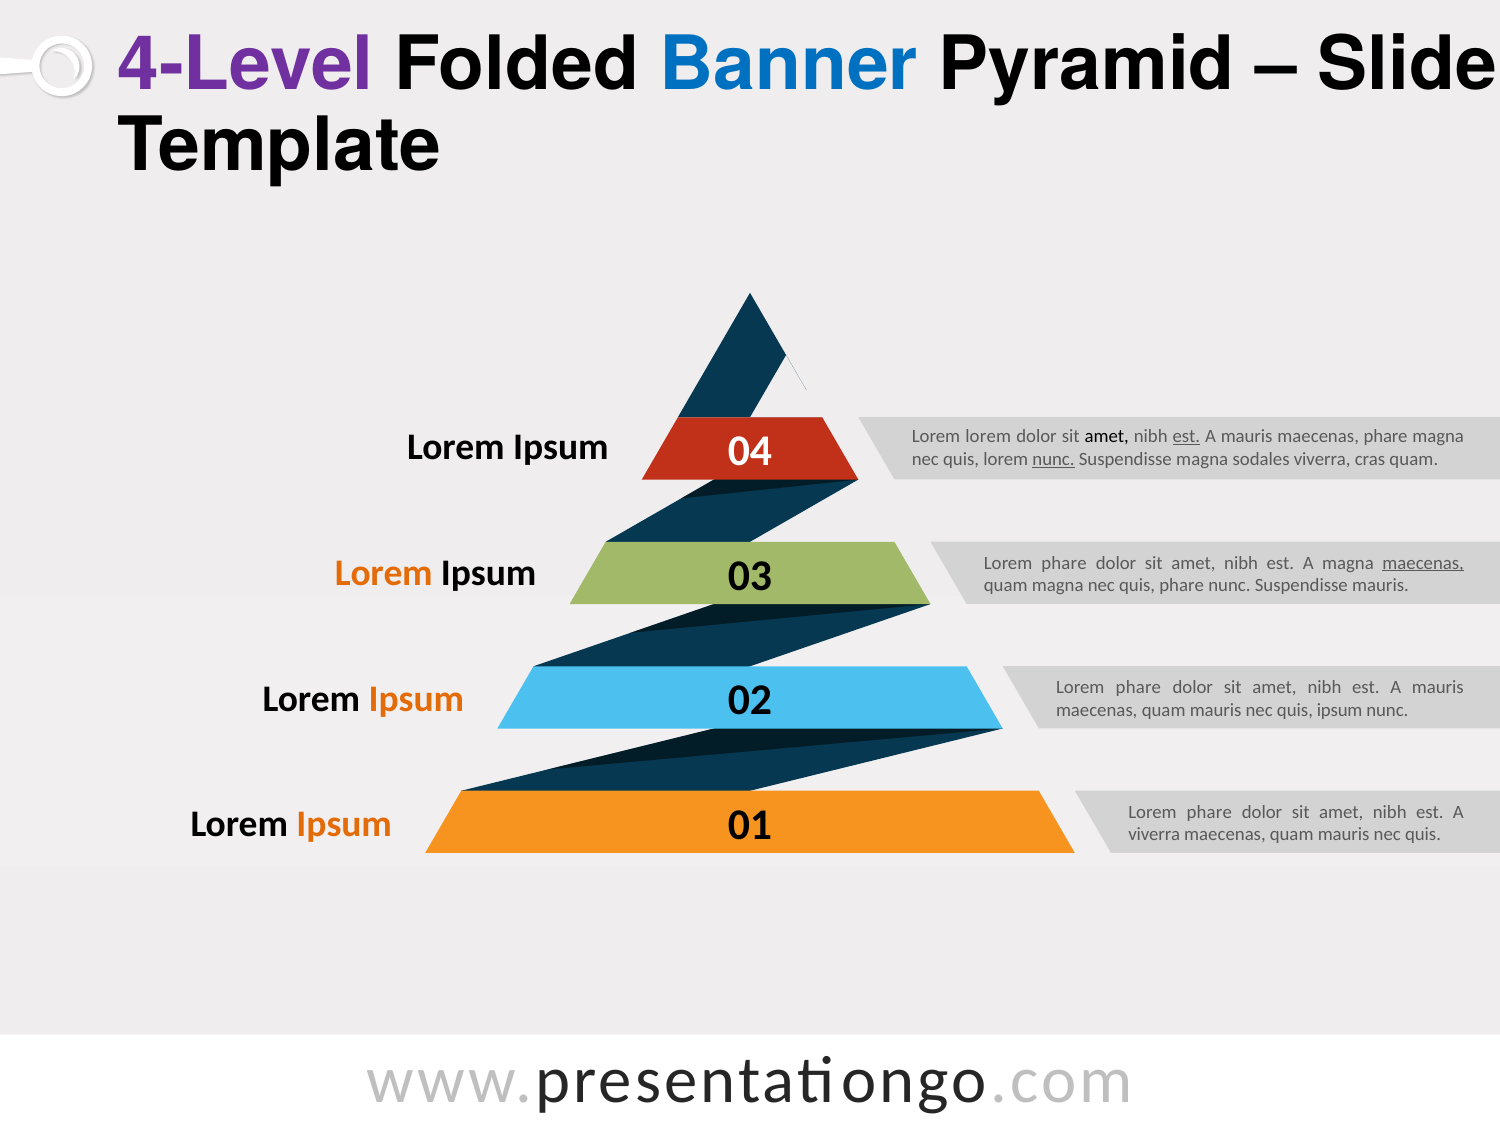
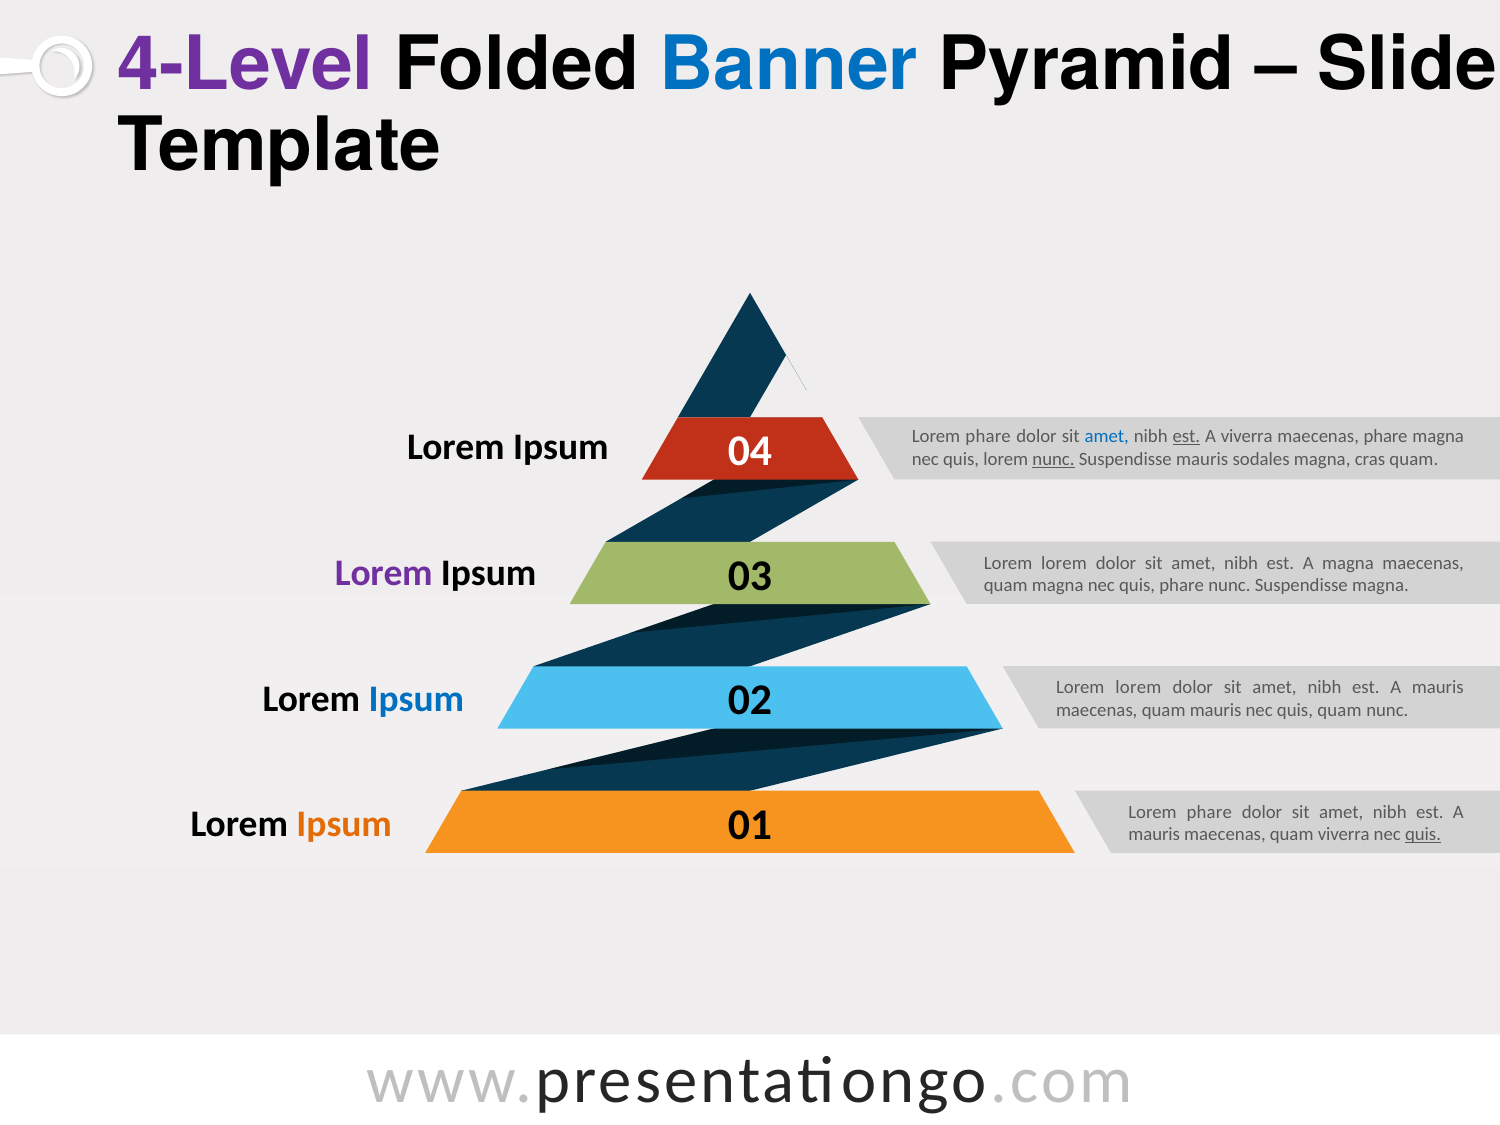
lorem at (988, 437): lorem -> phare
amet at (1107, 437) colour: black -> blue
mauris at (1247, 437): mauris -> viverra
Suspendisse magna: magna -> mauris
sodales viverra: viverra -> magna
phare at (1064, 563): phare -> lorem
maecenas at (1423, 563) underline: present -> none
Lorem at (384, 573) colour: orange -> purple
Suspendisse mauris: mauris -> magna
phare at (1138, 687): phare -> lorem
Ipsum at (416, 699) colour: orange -> blue
quis ipsum: ipsum -> quam
viverra at (1154, 834): viverra -> mauris
mauris at (1344, 834): mauris -> viverra
quis at (1423, 834) underline: none -> present
